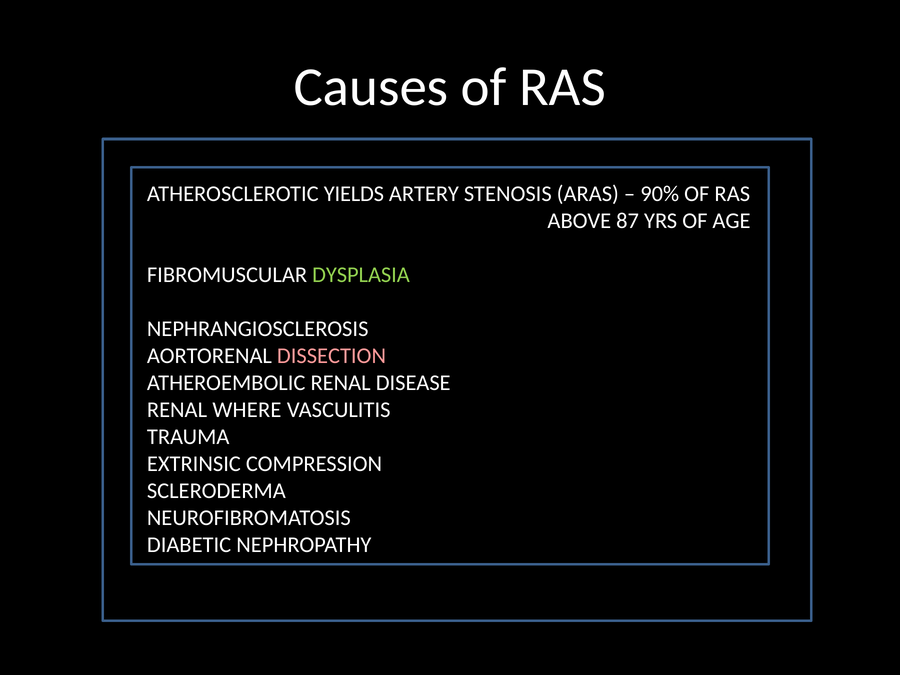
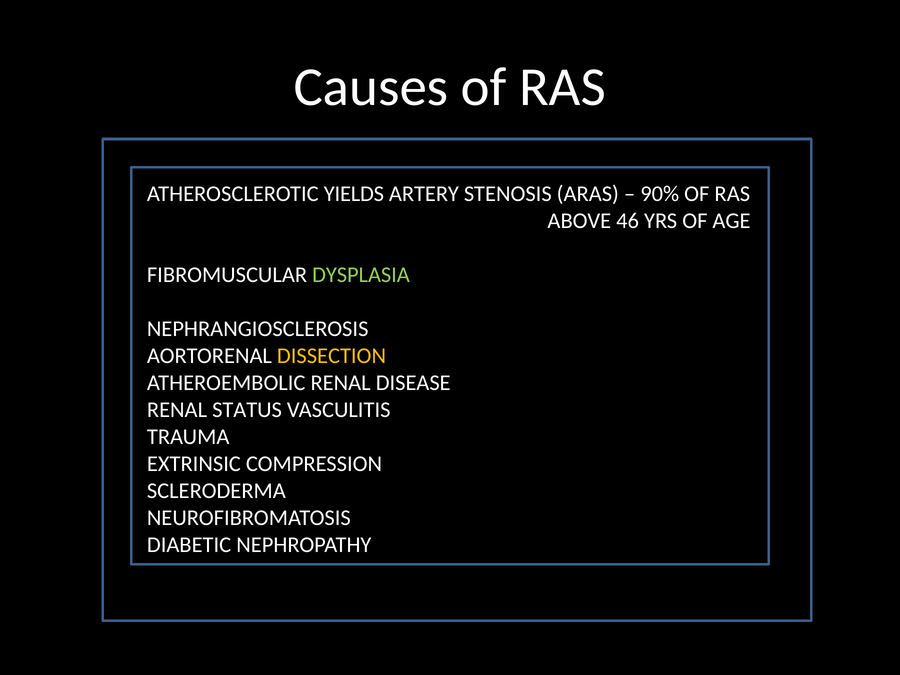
87: 87 -> 46
DISSECTION colour: pink -> yellow
WHERE: WHERE -> STATUS
